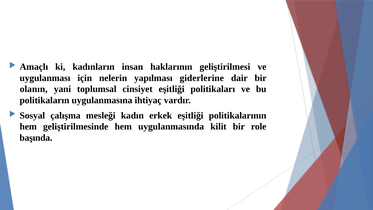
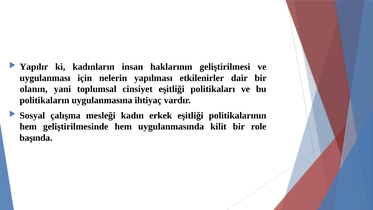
Amaçlı: Amaçlı -> Yapılır
giderlerine: giderlerine -> etkilenirler
